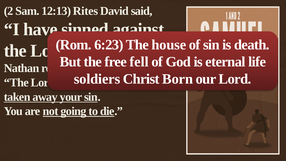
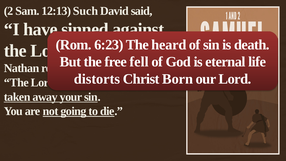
Rites: Rites -> Such
house: house -> heard
soldiers: soldiers -> distorts
